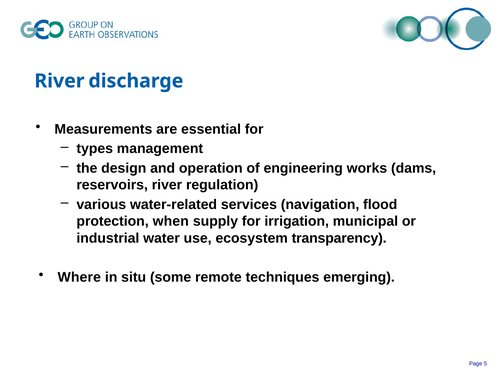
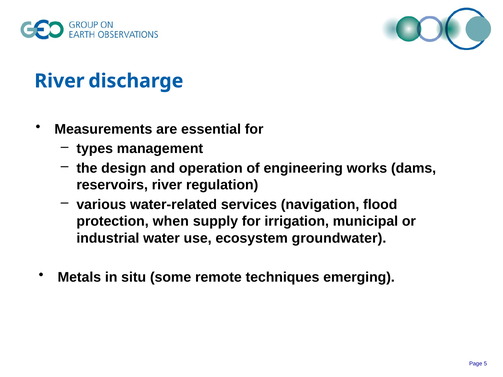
transparency: transparency -> groundwater
Where: Where -> Metals
